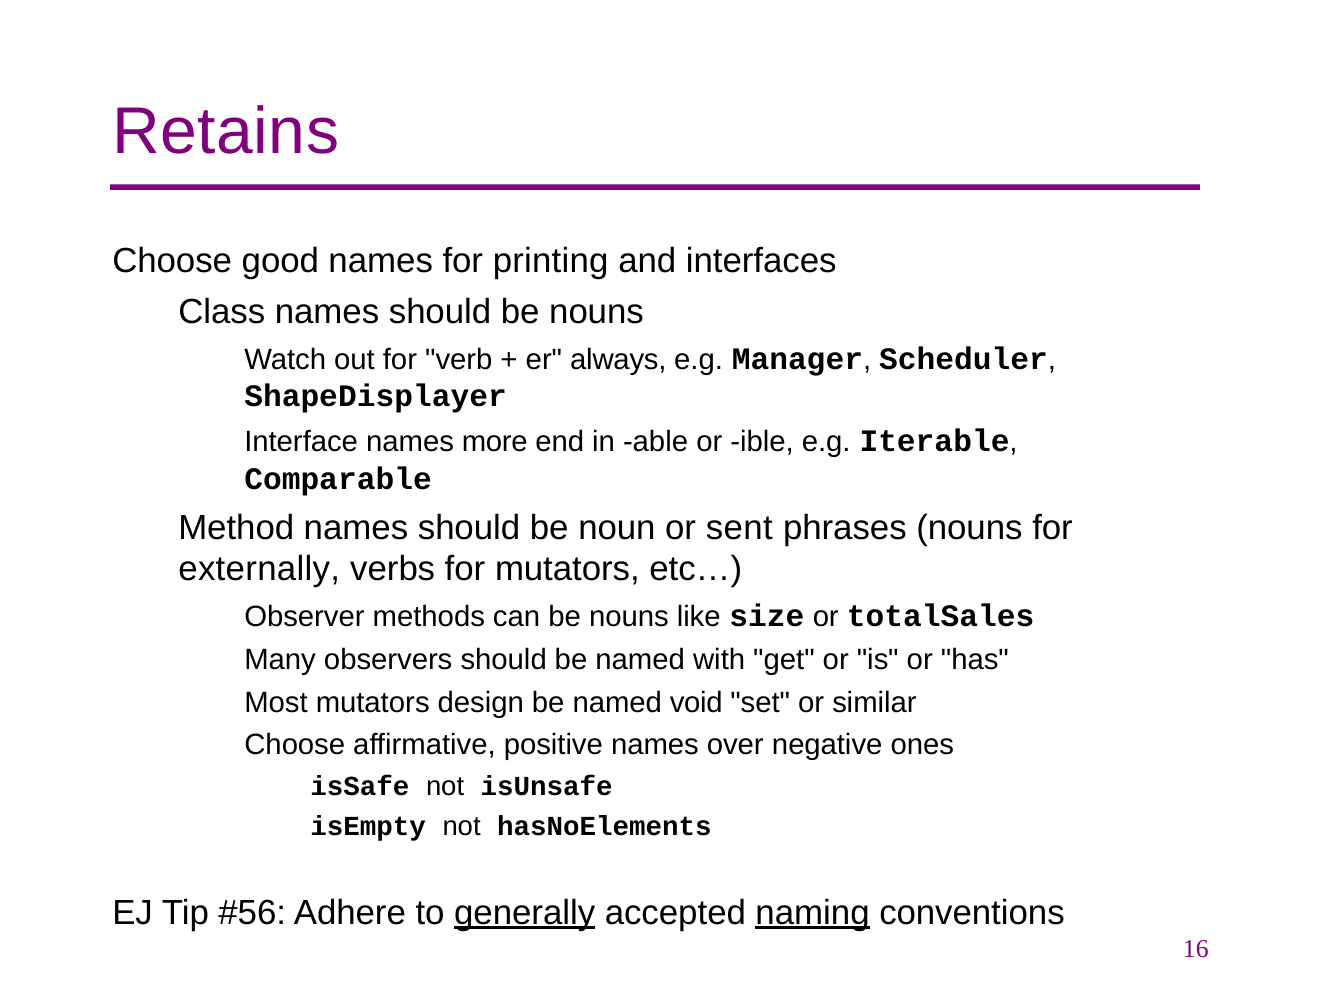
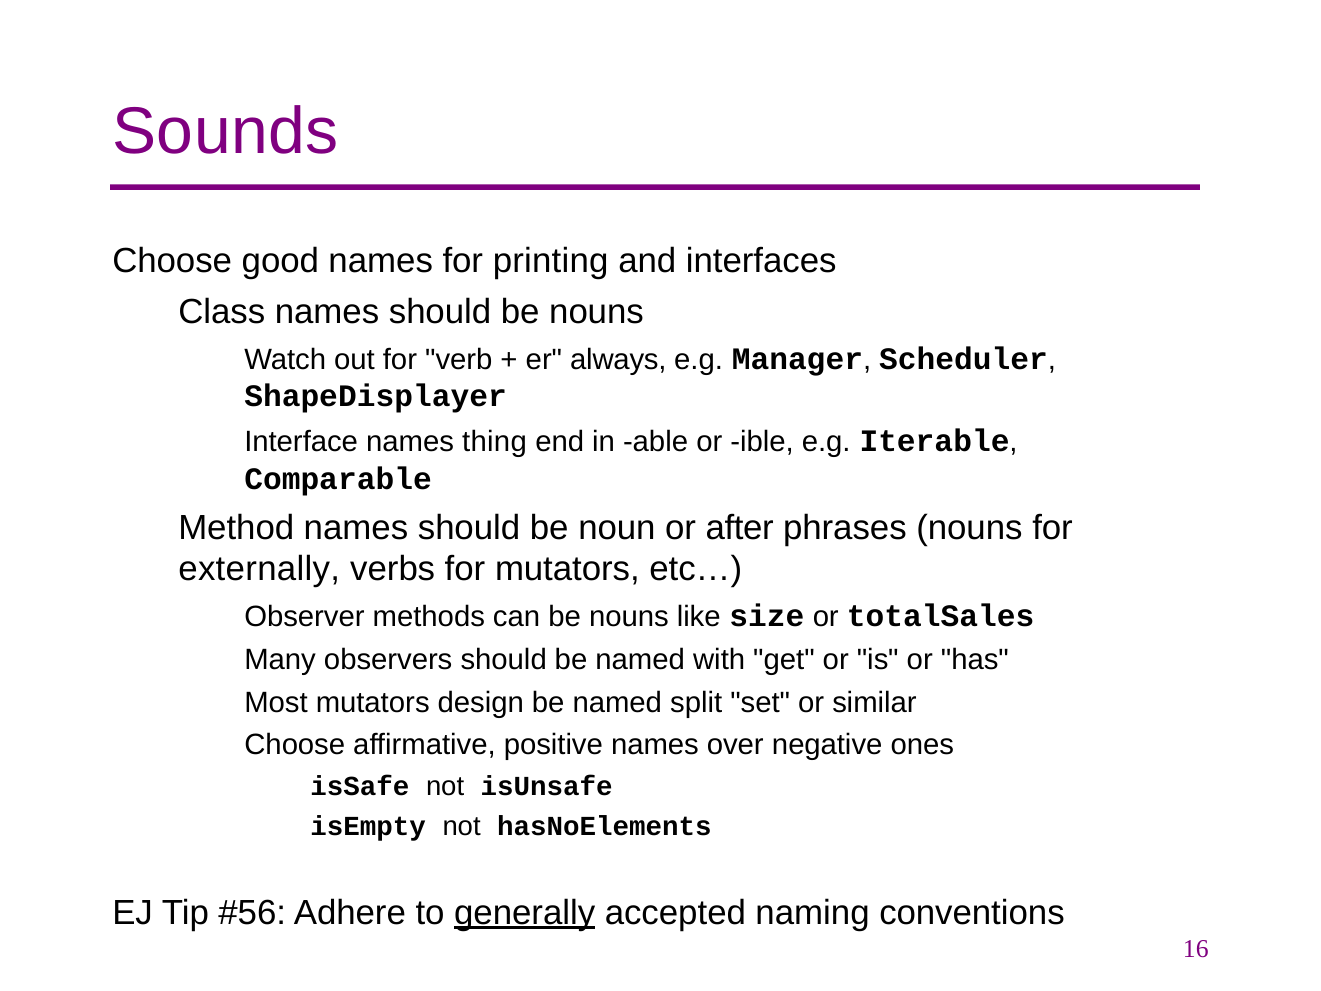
Retains: Retains -> Sounds
more: more -> thing
sent: sent -> after
void: void -> split
naming underline: present -> none
